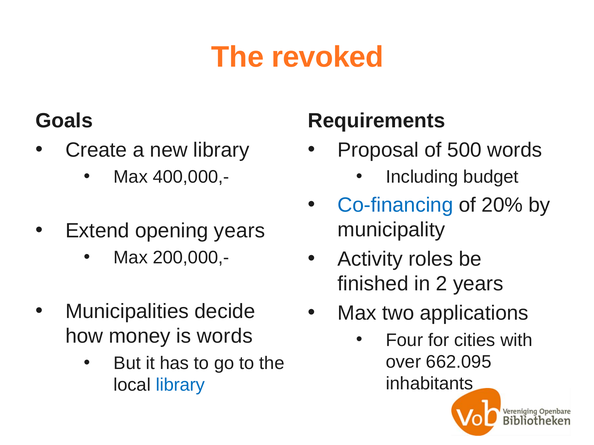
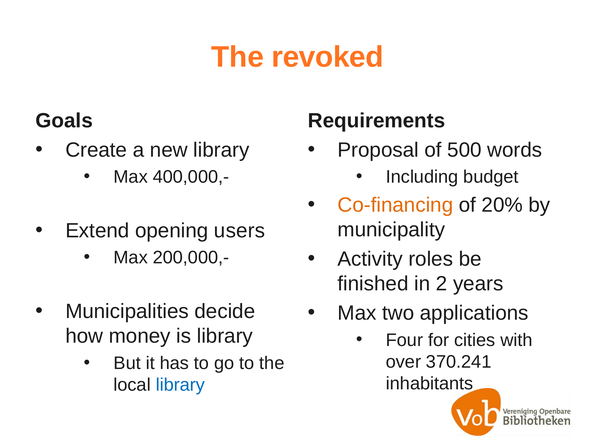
Co-financing colour: blue -> orange
opening years: years -> users
is words: words -> library
662.095: 662.095 -> 370.241
